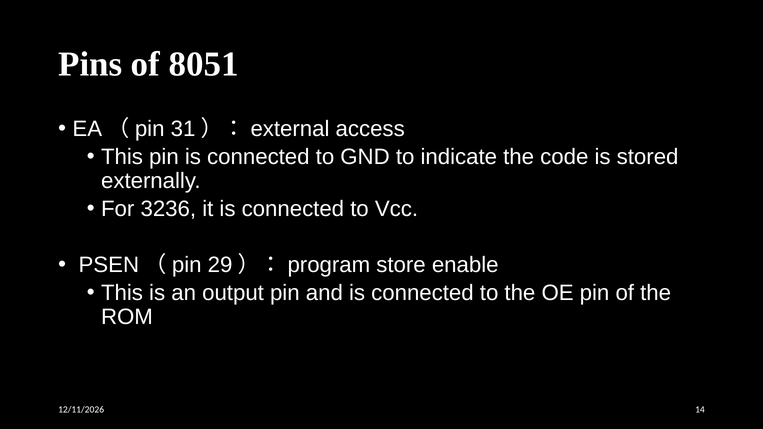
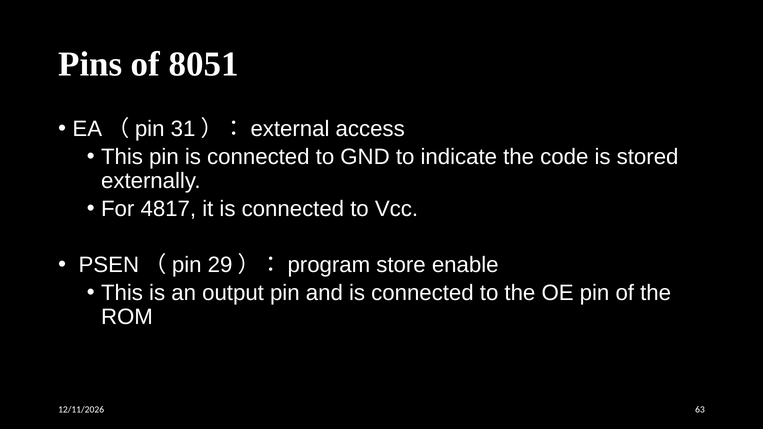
3236: 3236 -> 4817
14: 14 -> 63
